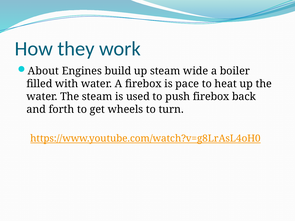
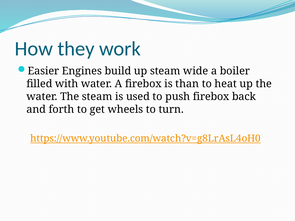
About: About -> Easier
pace: pace -> than
